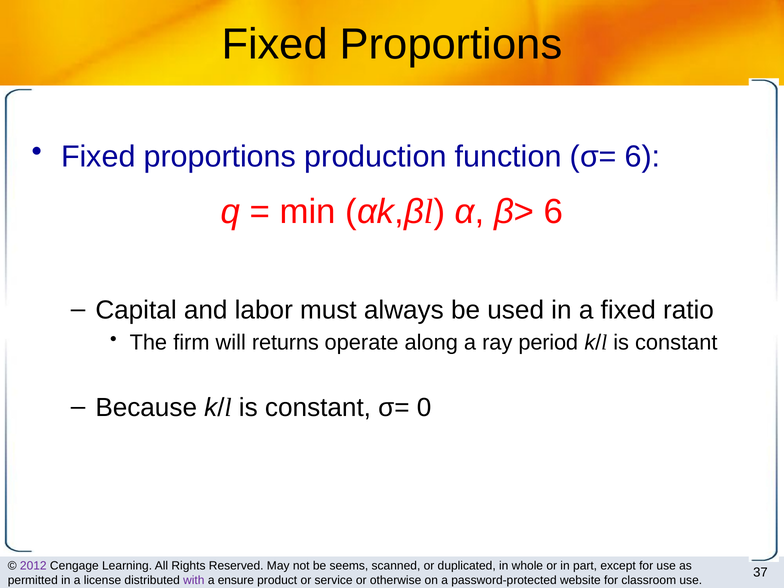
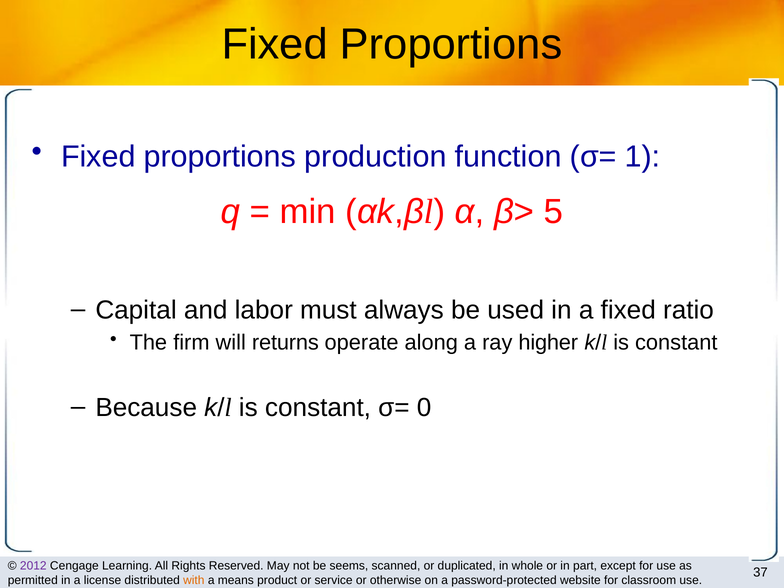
σ= 6: 6 -> 1
β> 6: 6 -> 5
period: period -> higher
with colour: purple -> orange
ensure: ensure -> means
